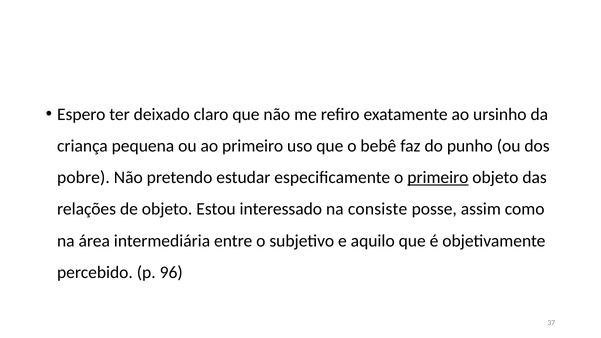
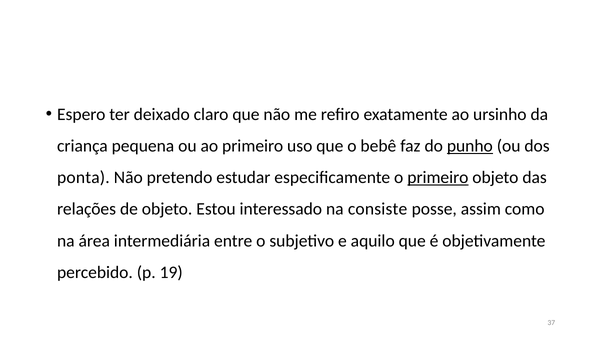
punho underline: none -> present
pobre: pobre -> ponta
96: 96 -> 19
